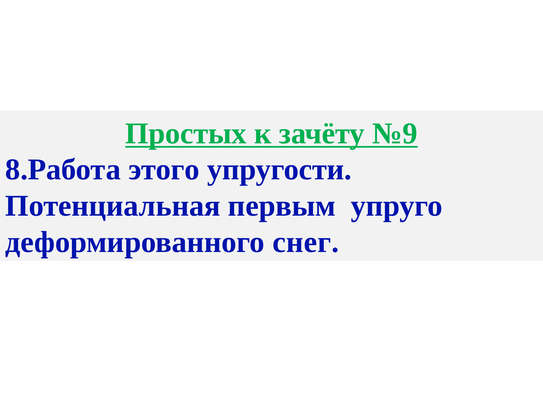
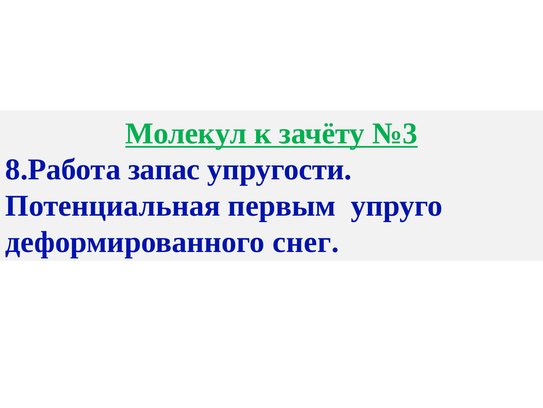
Простых: Простых -> Молекул
№9: №9 -> №3
этого: этого -> запас
